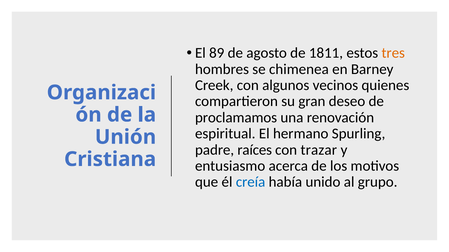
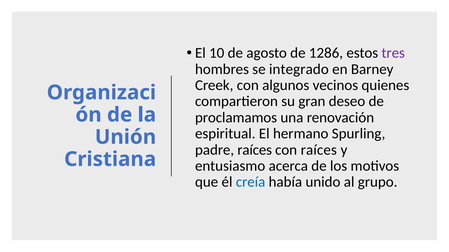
89: 89 -> 10
1811: 1811 -> 1286
tres colour: orange -> purple
chimenea: chimenea -> integrado
con trazar: trazar -> raíces
